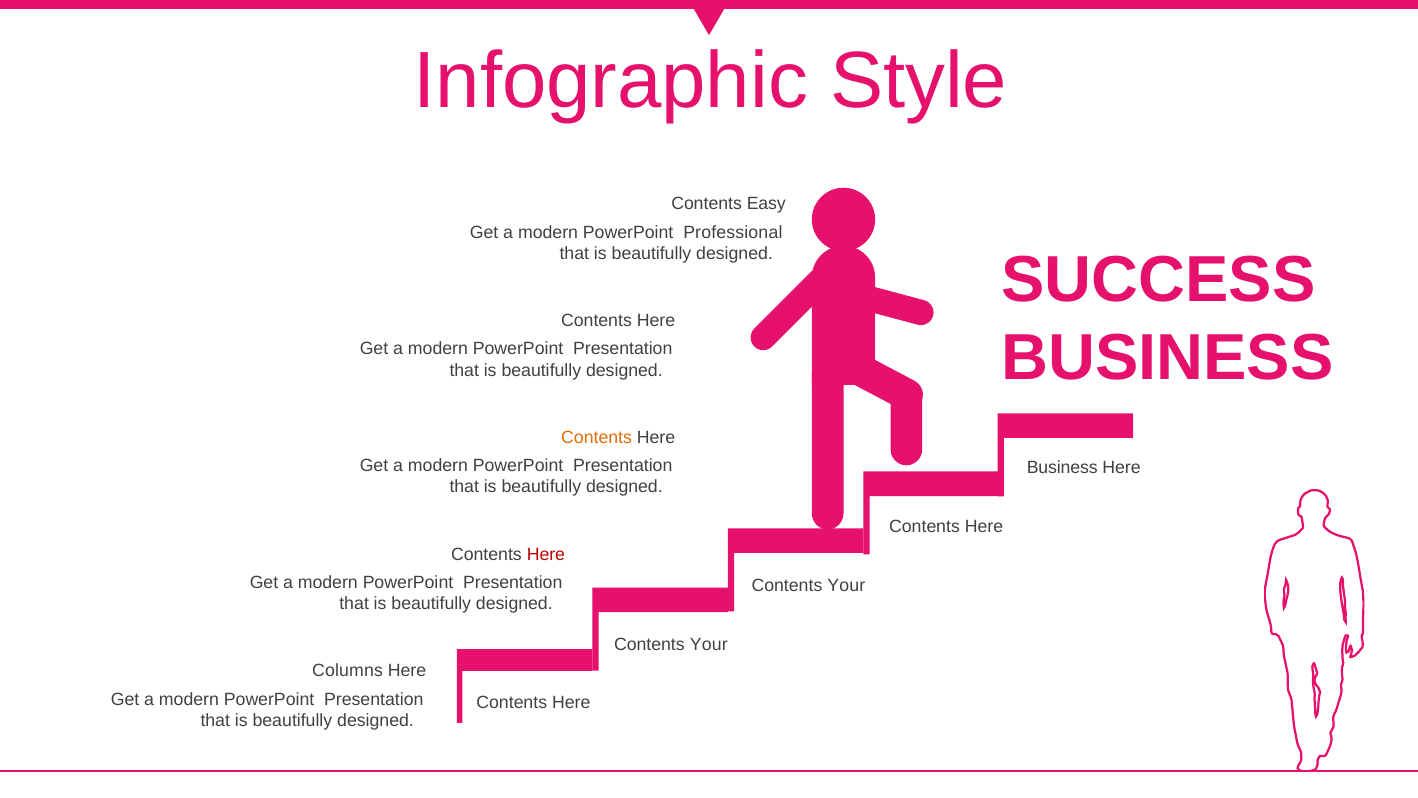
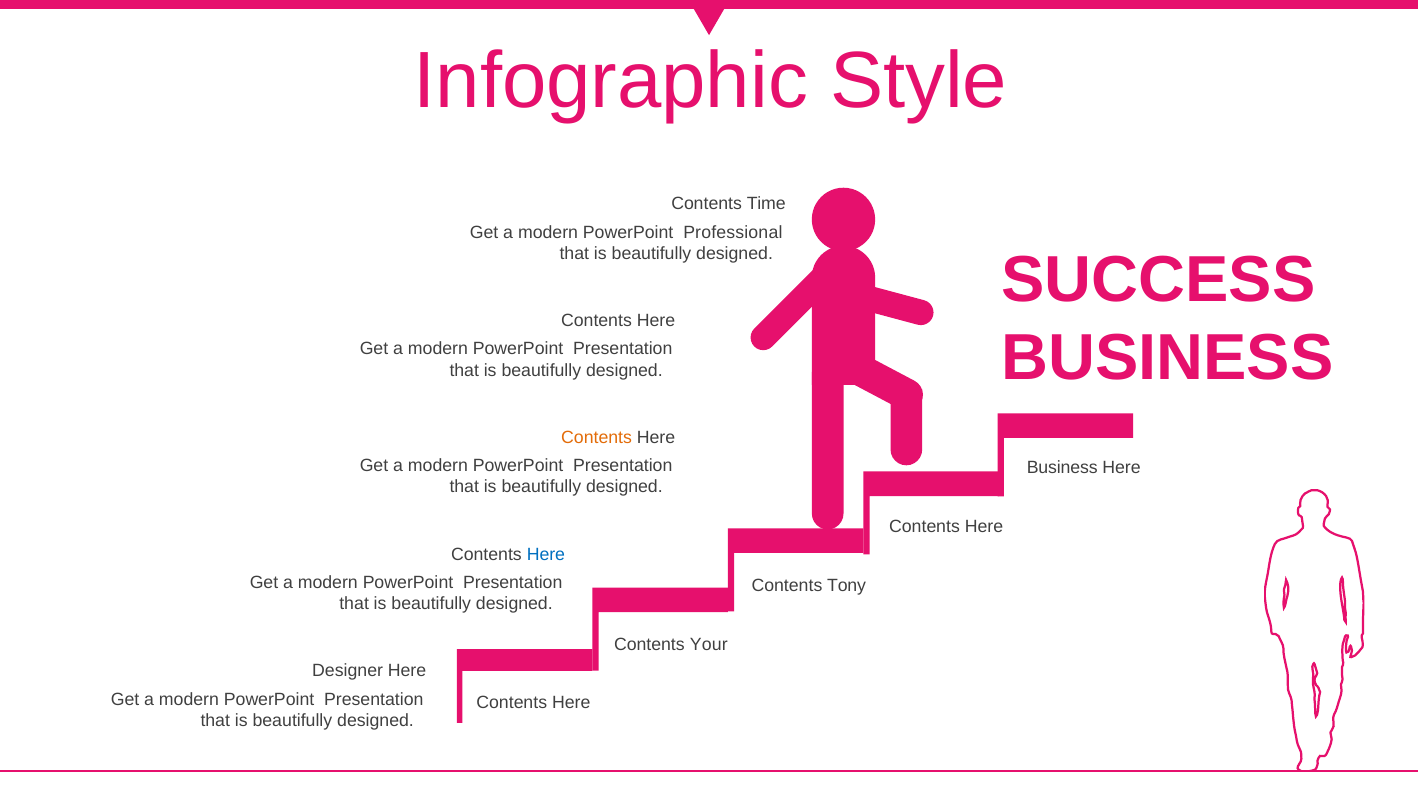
Easy: Easy -> Time
Here at (546, 554) colour: red -> blue
Your at (846, 585): Your -> Tony
Columns: Columns -> Designer
